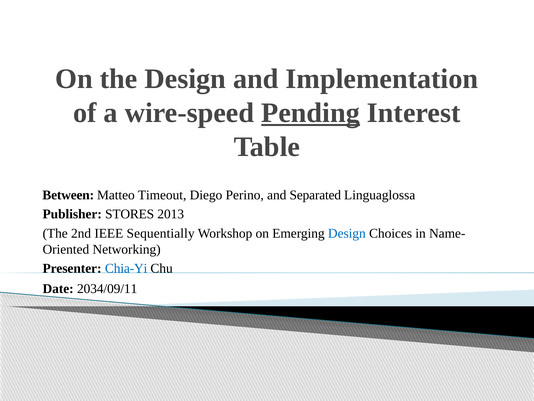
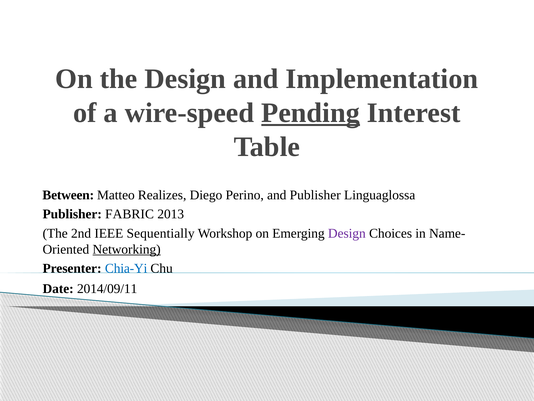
Timeout: Timeout -> Realizes
and Separated: Separated -> Publisher
STORES: STORES -> FABRIC
Design at (347, 233) colour: blue -> purple
Networking underline: none -> present
2034/09/11: 2034/09/11 -> 2014/09/11
